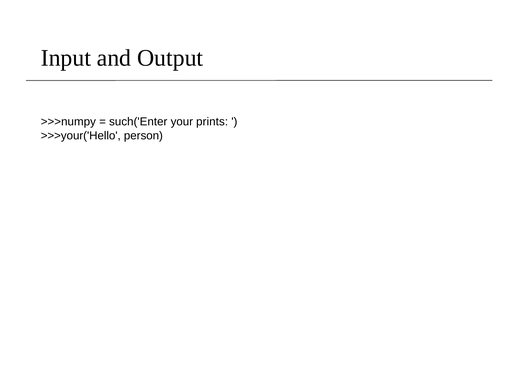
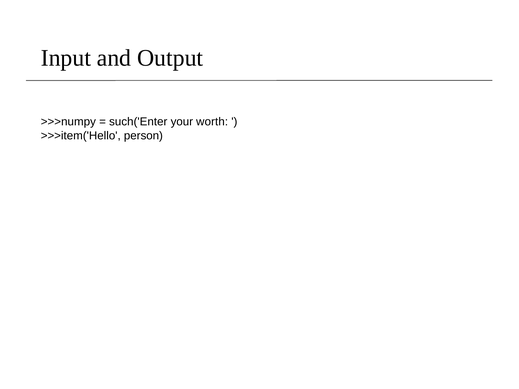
prints: prints -> worth
>>>your('Hello: >>>your('Hello -> >>>item('Hello
